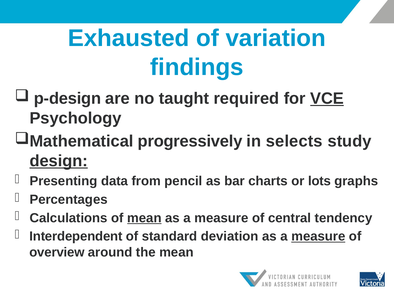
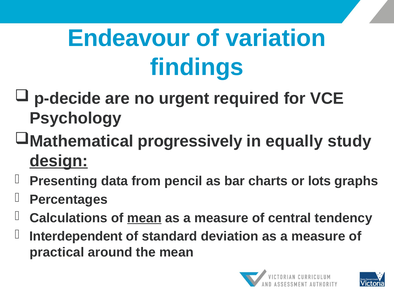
Exhausted: Exhausted -> Endeavour
p-design: p-design -> p-decide
taught: taught -> urgent
VCE underline: present -> none
selects: selects -> equally
measure at (318, 236) underline: present -> none
overview: overview -> practical
